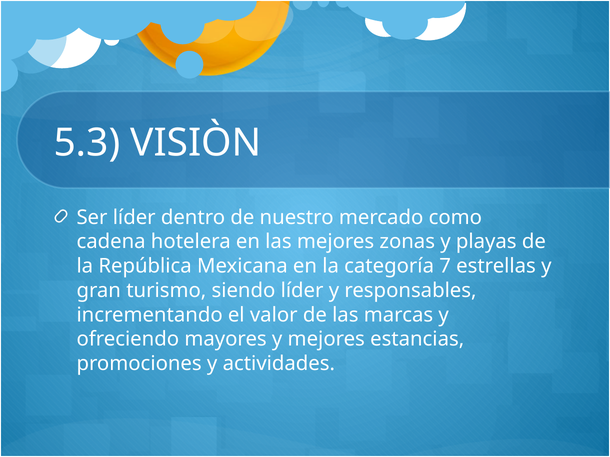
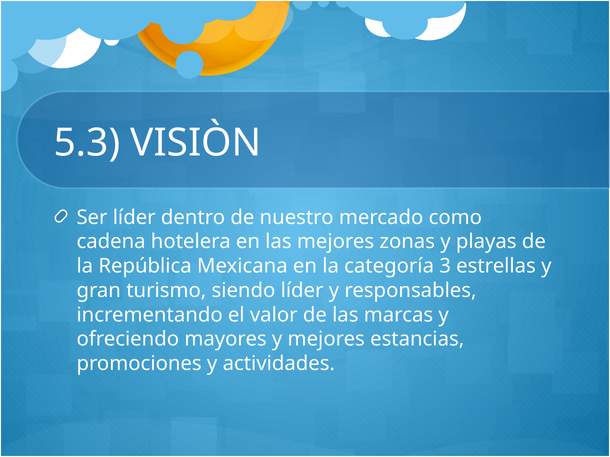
7: 7 -> 3
